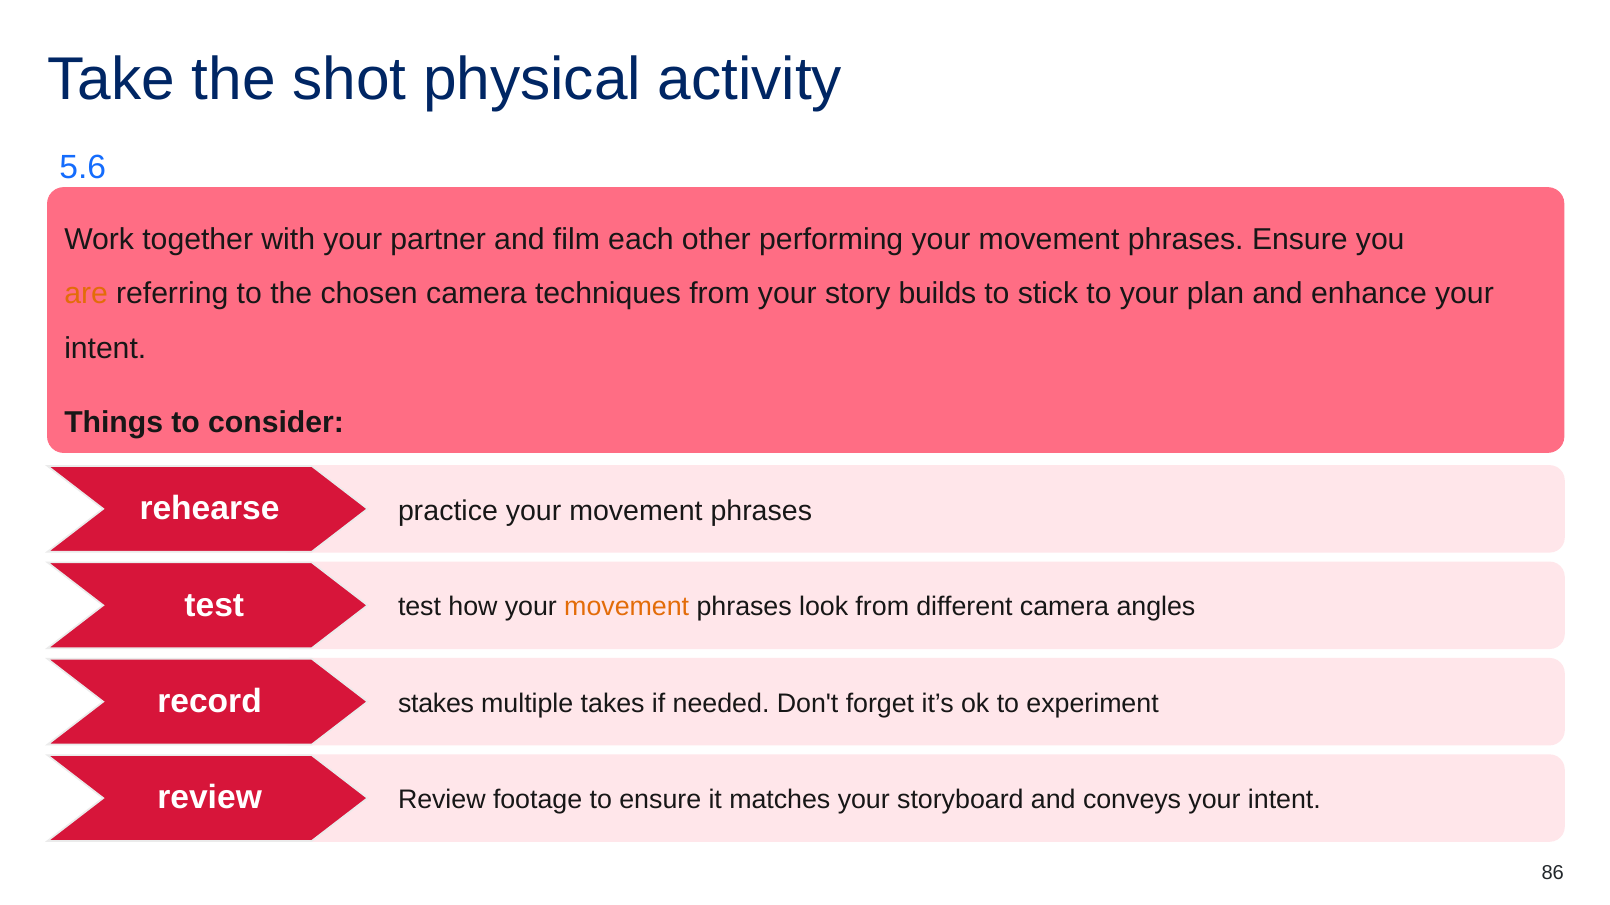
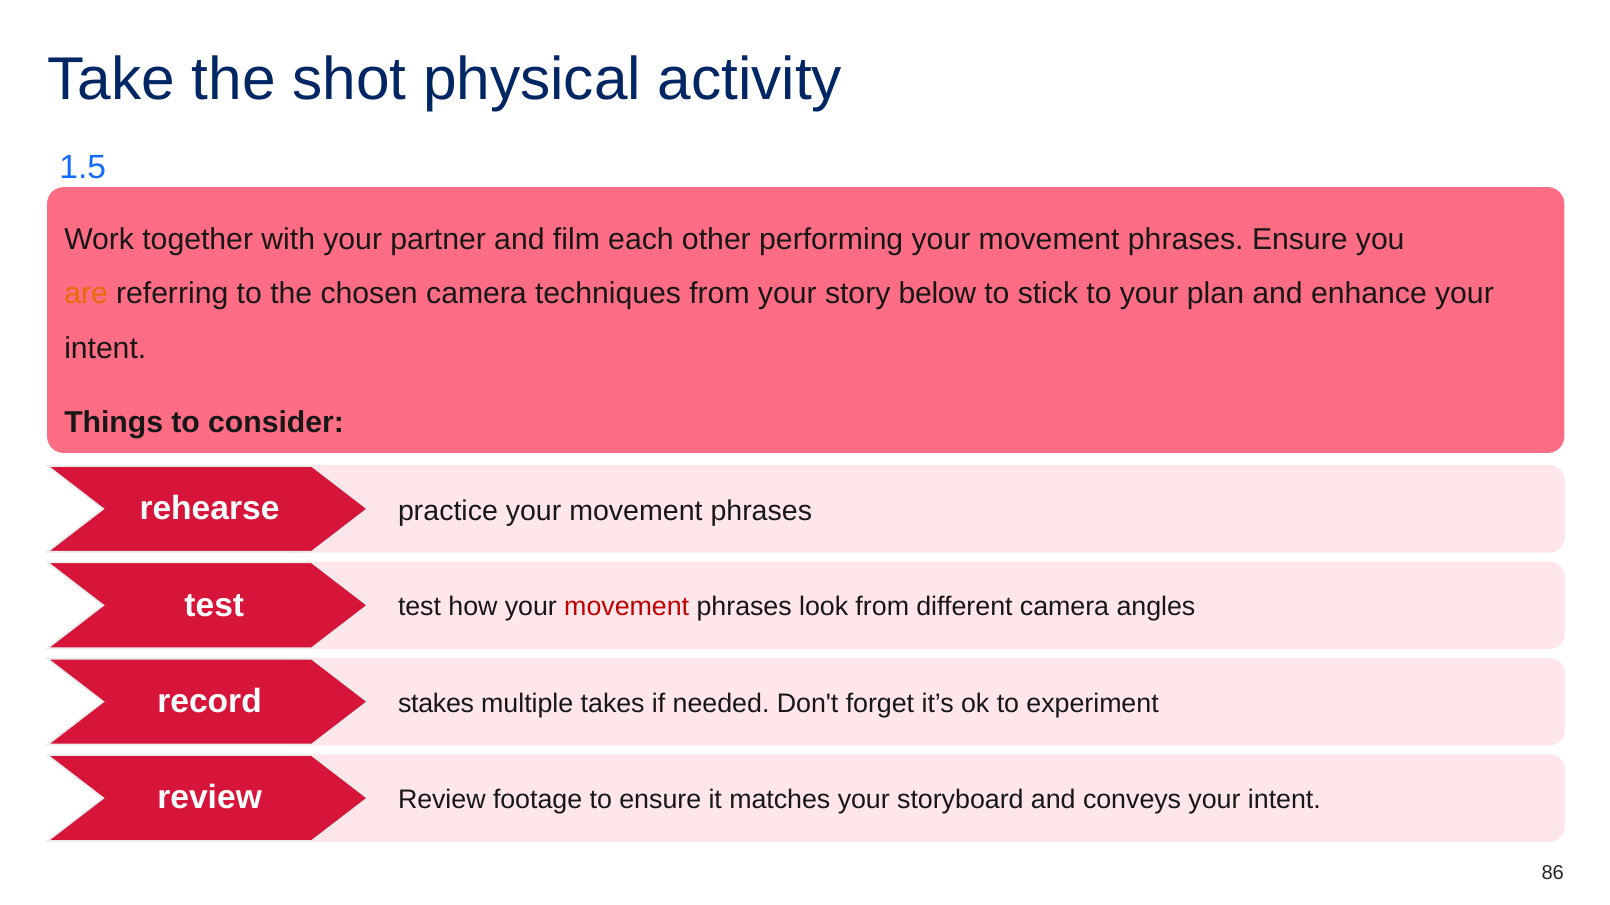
5.6: 5.6 -> 1.5
builds: builds -> below
movement at (627, 608) colour: orange -> red
